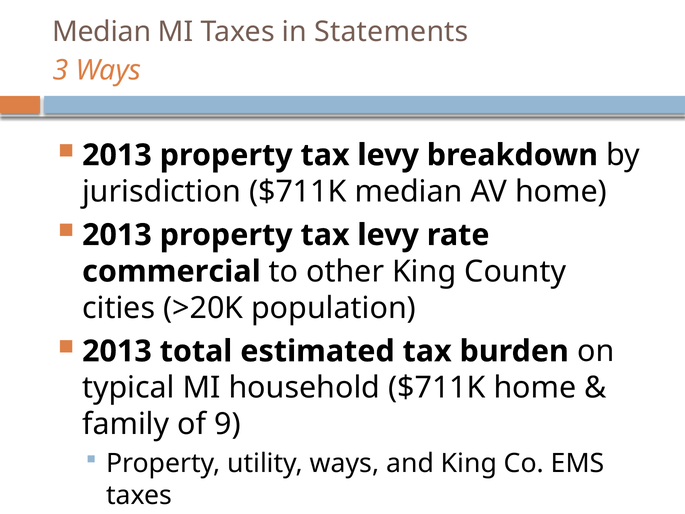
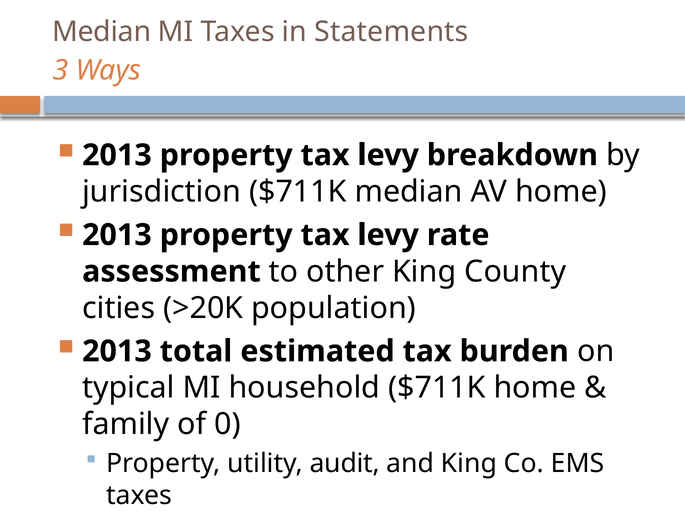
commercial: commercial -> assessment
9: 9 -> 0
utility ways: ways -> audit
